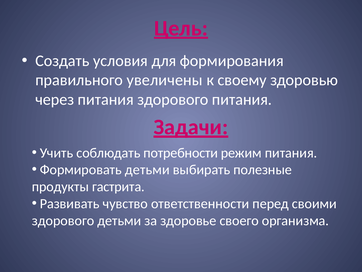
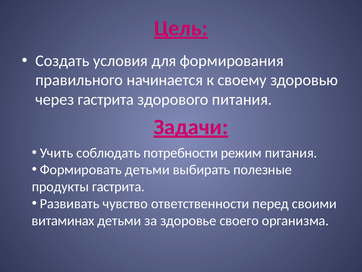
увеличены: увеличены -> начинается
через питания: питания -> гастрита
здорового at (63, 220): здорового -> витаминах
